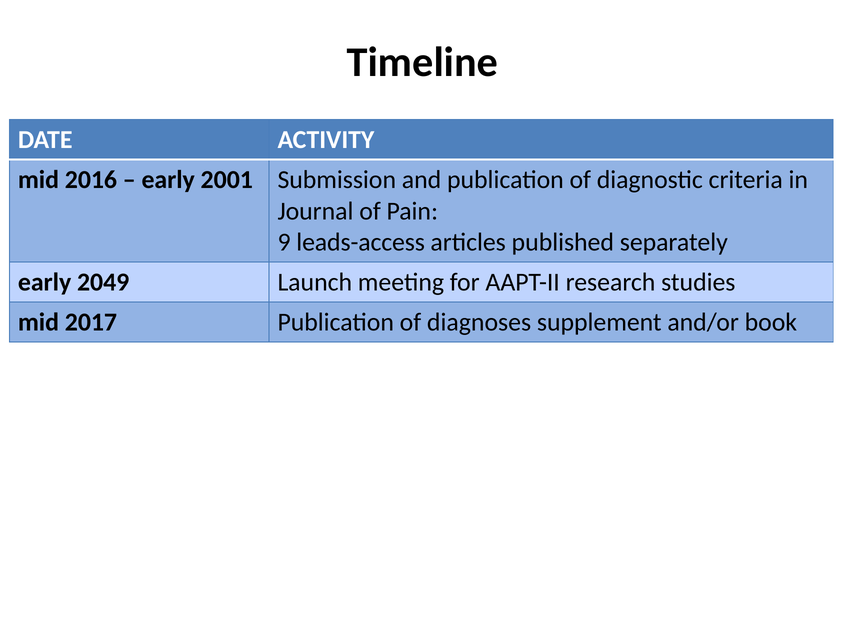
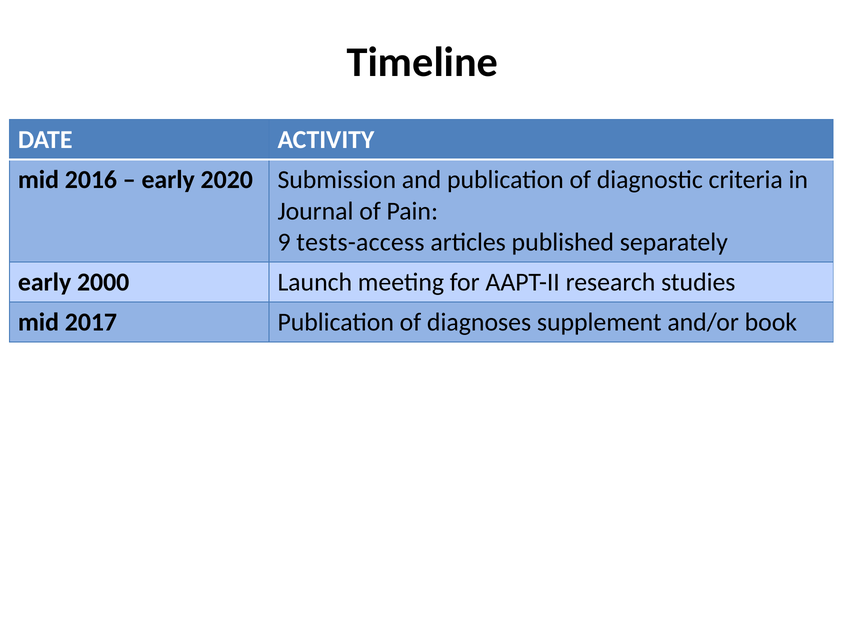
2001: 2001 -> 2020
leads-access: leads-access -> tests-access
2049: 2049 -> 2000
